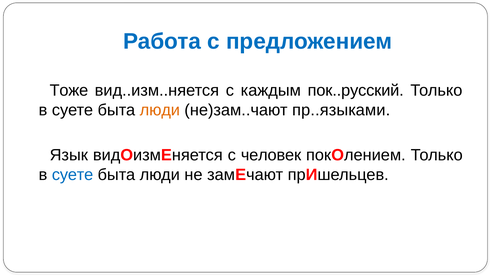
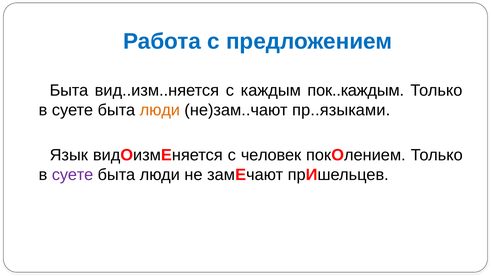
Тоже at (69, 90): Тоже -> Быта
пок..русский: пок..русский -> пок..каждым
суете at (73, 175) colour: blue -> purple
